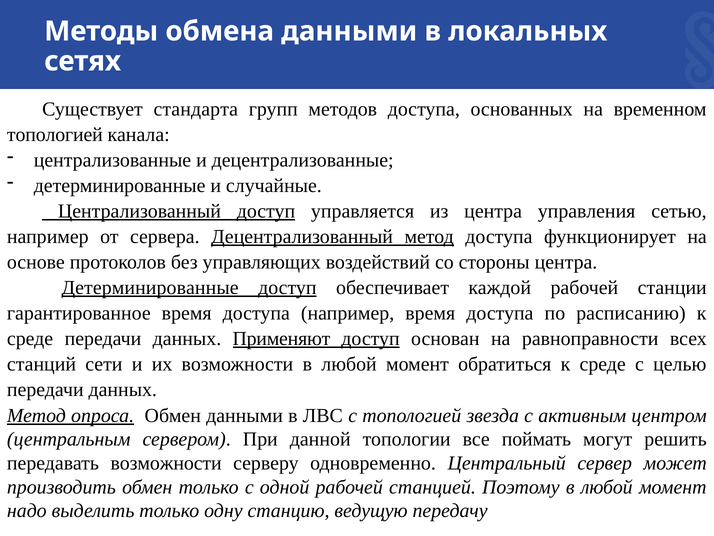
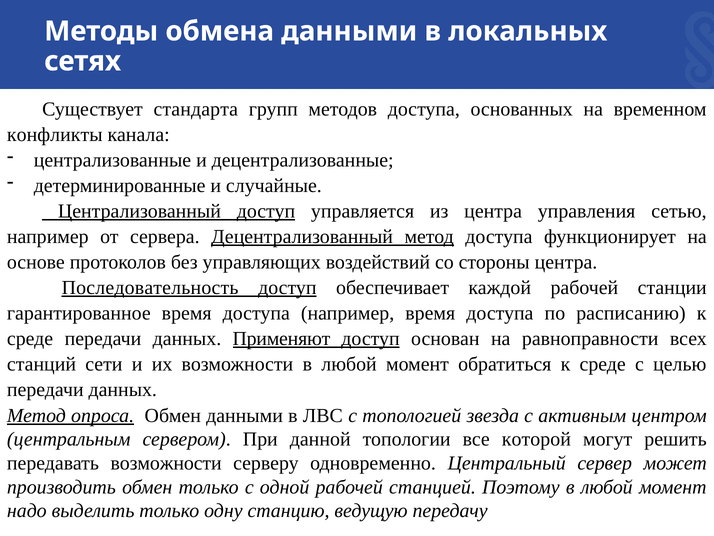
топологией at (55, 134): топологией -> конфликты
Детерминированные at (150, 287): Детерминированные -> Последовательность
поймать: поймать -> которой
